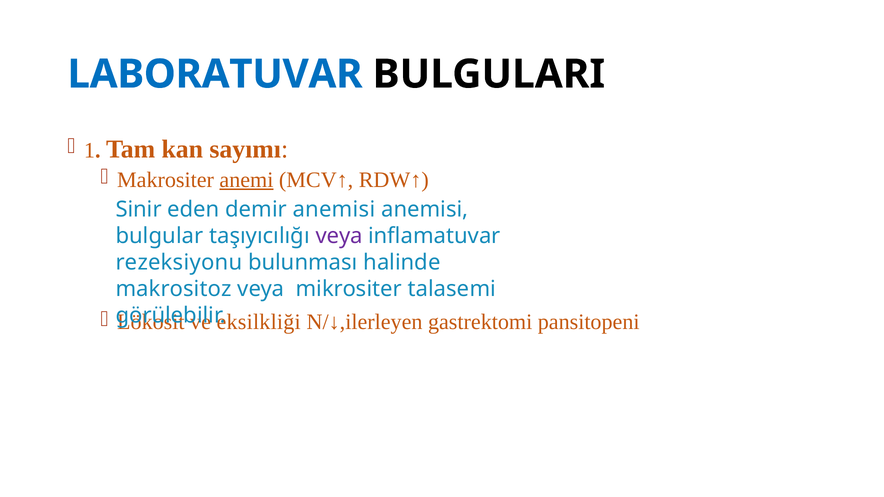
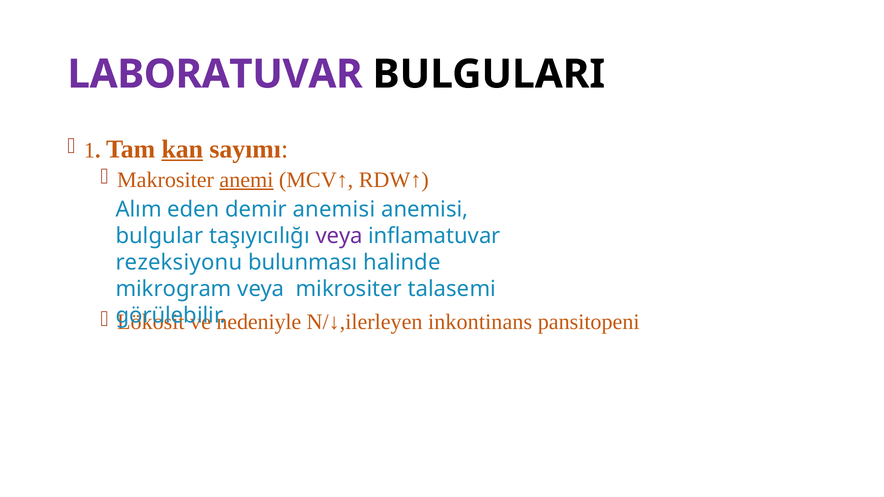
LABORATUVAR colour: blue -> purple
kan underline: none -> present
Sinir: Sinir -> Alım
makrositoz: makrositoz -> mikrogram
eksilkliği: eksilkliği -> nedeniyle
gastrektomi: gastrektomi -> inkontinans
